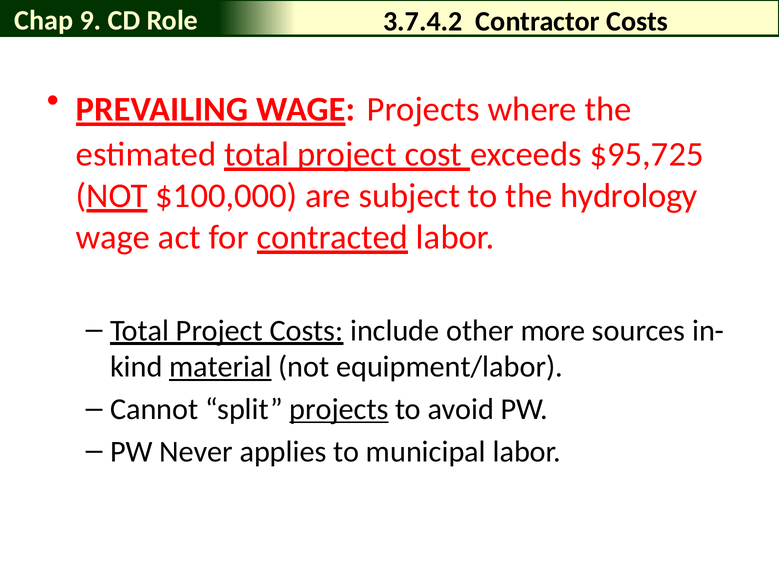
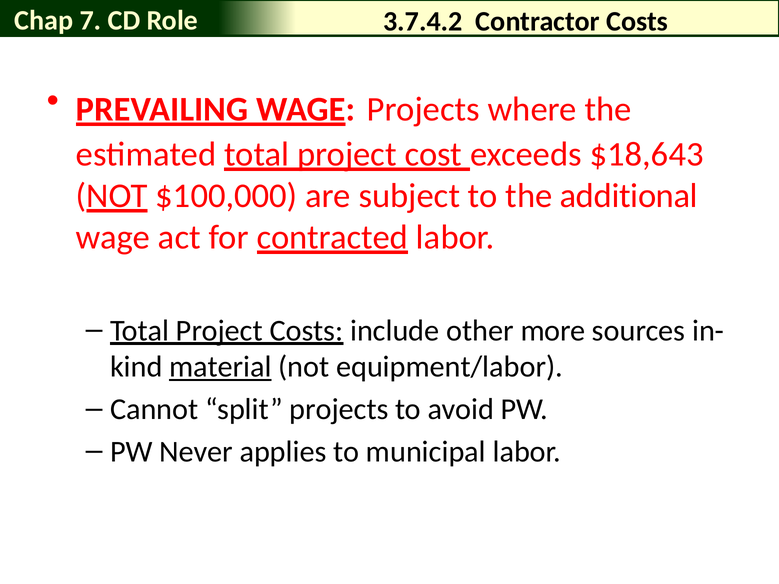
9: 9 -> 7
$95,725: $95,725 -> $18,643
hydrology: hydrology -> additional
projects at (339, 409) underline: present -> none
